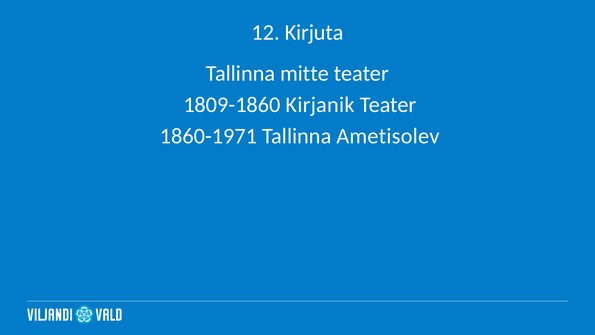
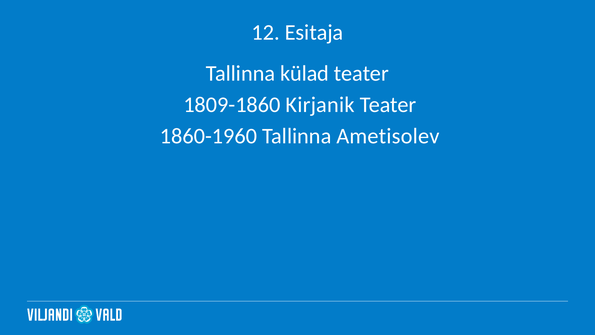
Kirjuta: Kirjuta -> Esitaja
mitte: mitte -> külad
1860-1971: 1860-1971 -> 1860-1960
